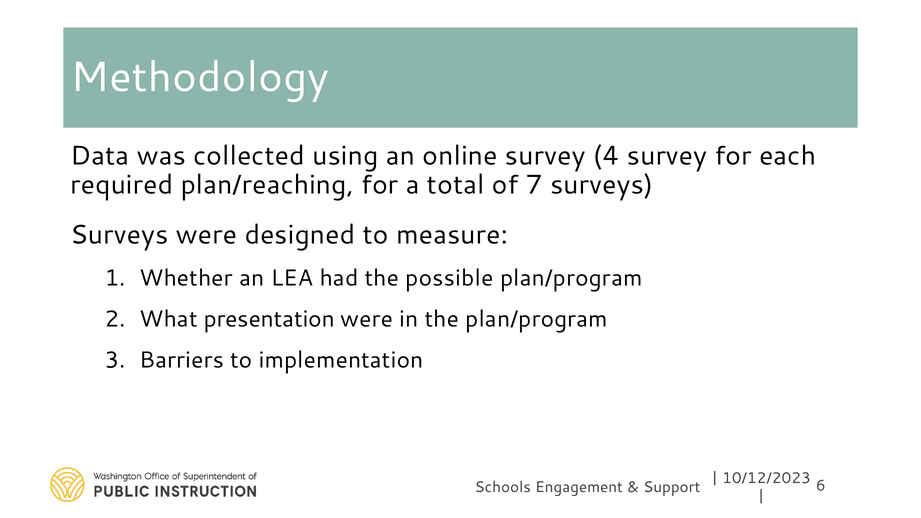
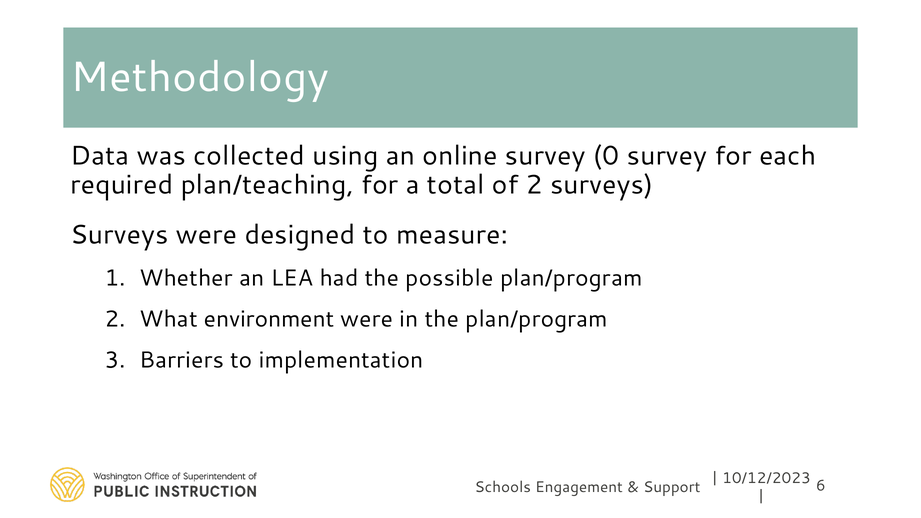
4: 4 -> 0
plan/reaching: plan/reaching -> plan/teaching
of 7: 7 -> 2
presentation: presentation -> environment
